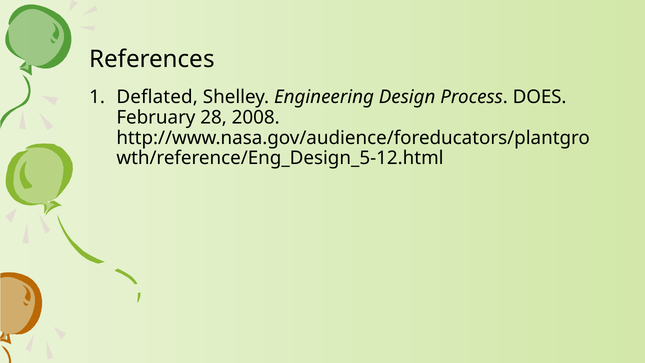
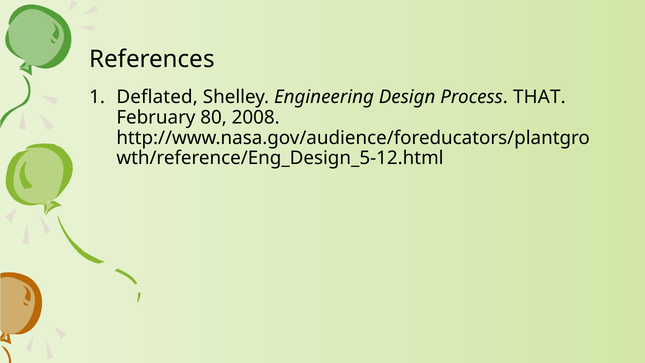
DOES: DOES -> THAT
28: 28 -> 80
